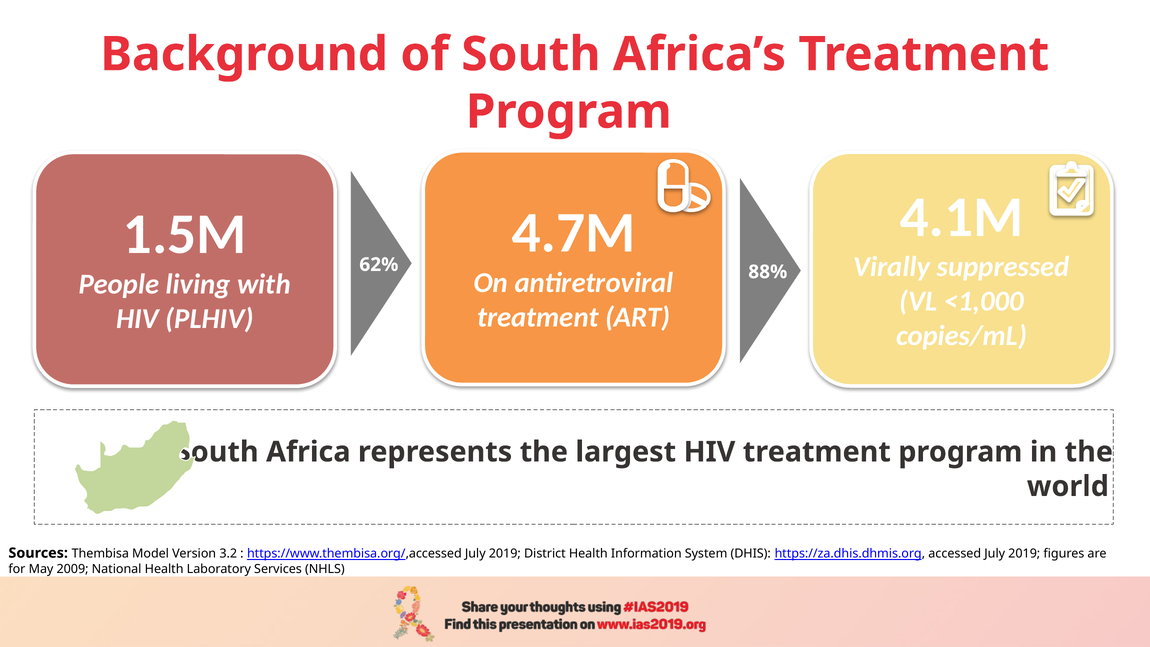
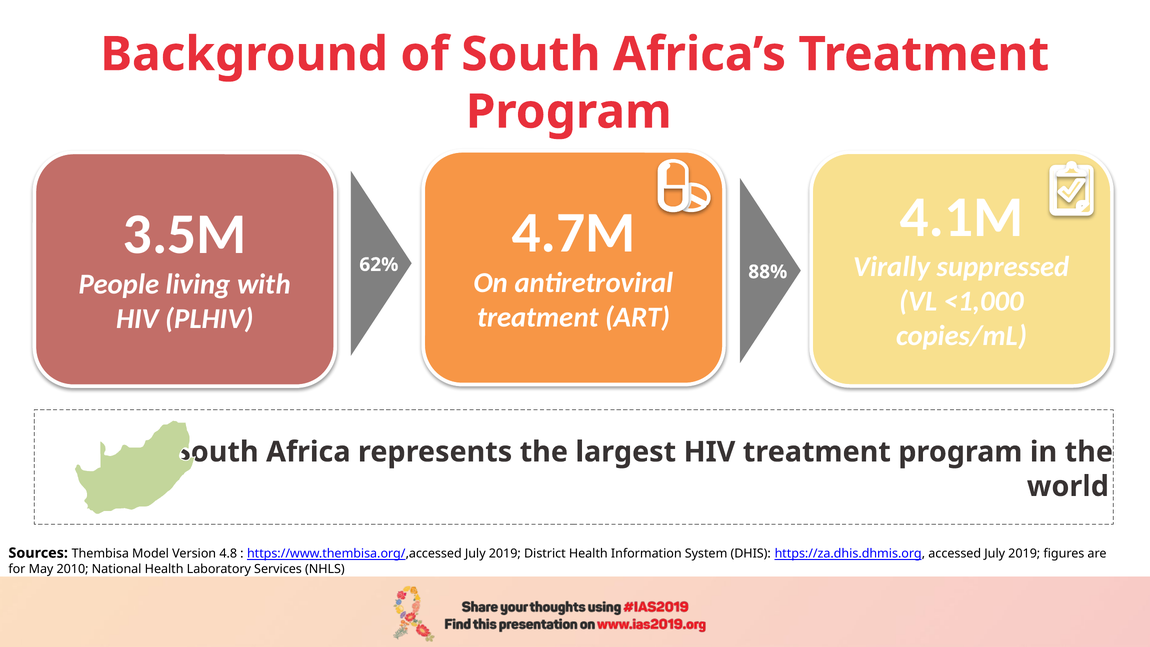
1.5M: 1.5M -> 3.5M
3.2: 3.2 -> 4.8
2009: 2009 -> 2010
